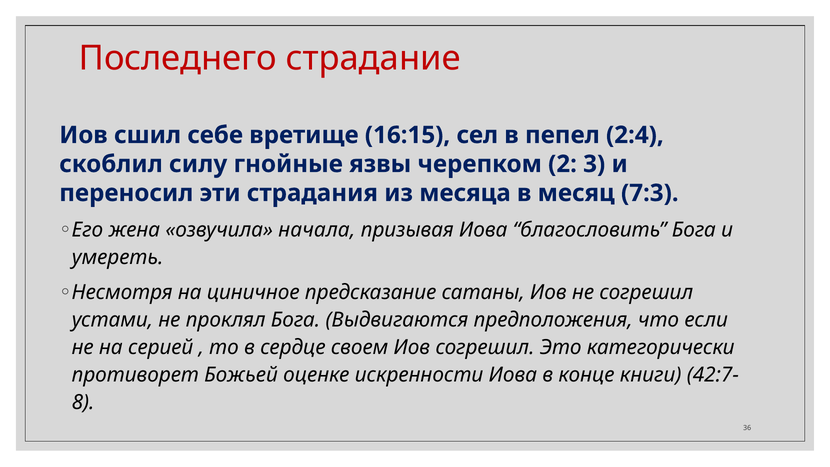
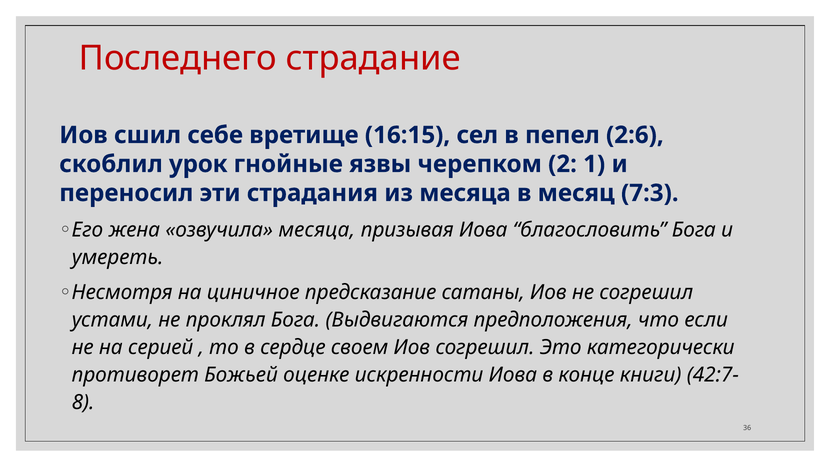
2:4: 2:4 -> 2:6
силу: силу -> урок
3: 3 -> 1
озвучила начала: начала -> месяца
